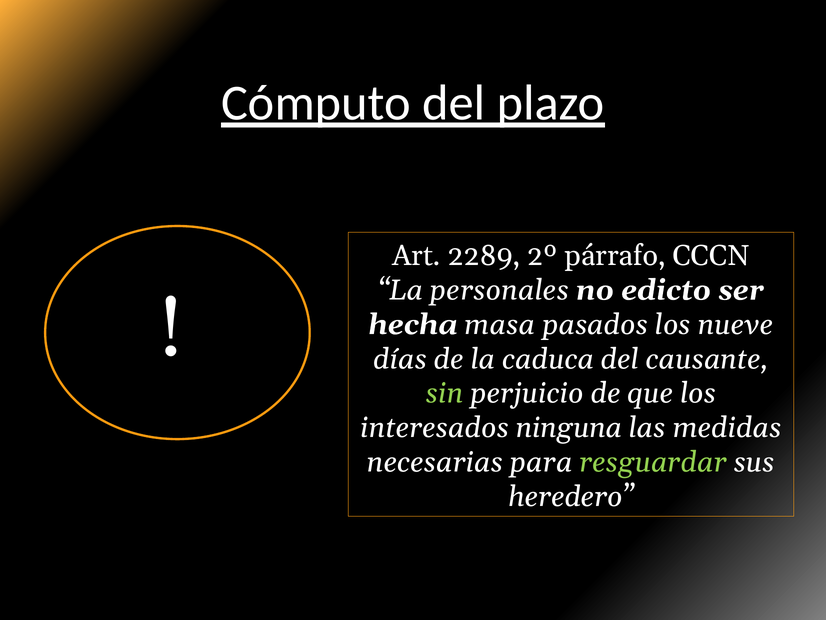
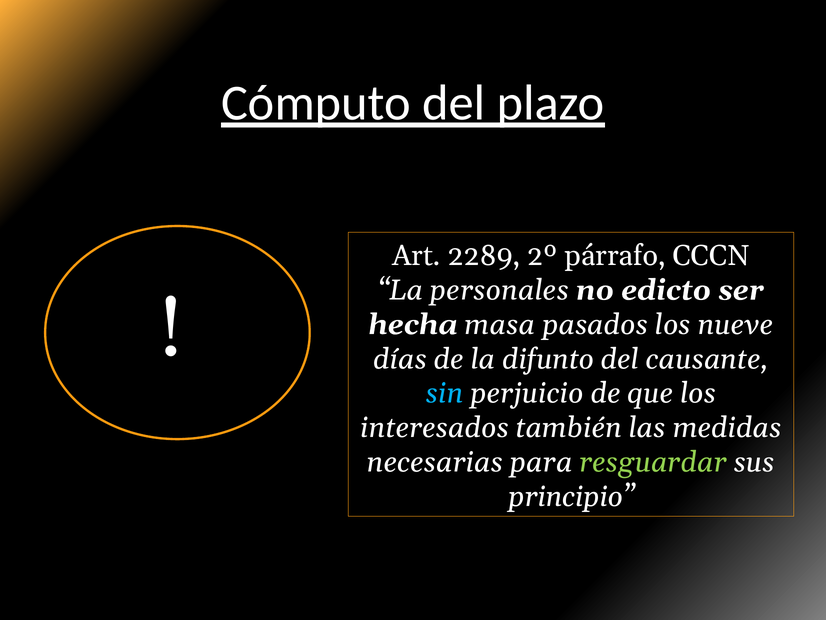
caduca: caduca -> difunto
sin colour: light green -> light blue
ninguna: ninguna -> también
heredero: heredero -> principio
